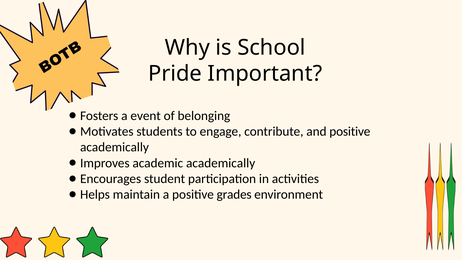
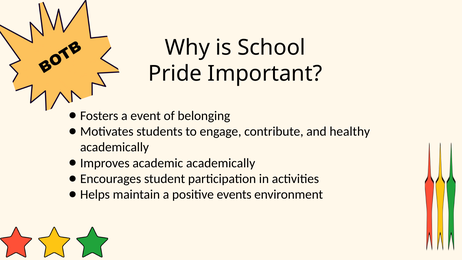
and positive: positive -> healthy
grades: grades -> events
